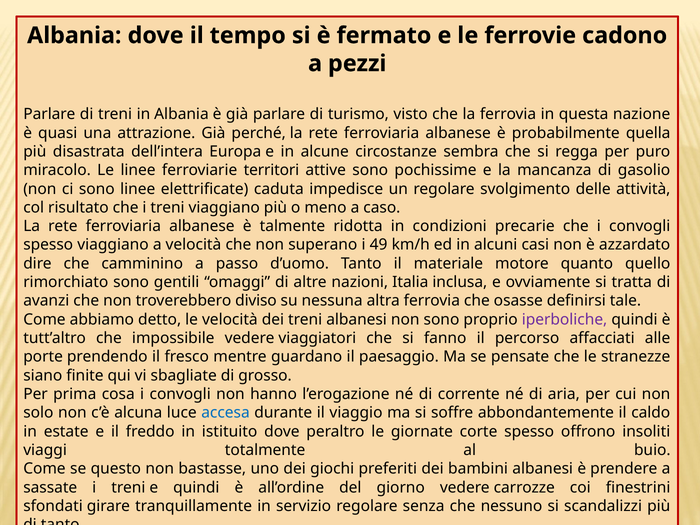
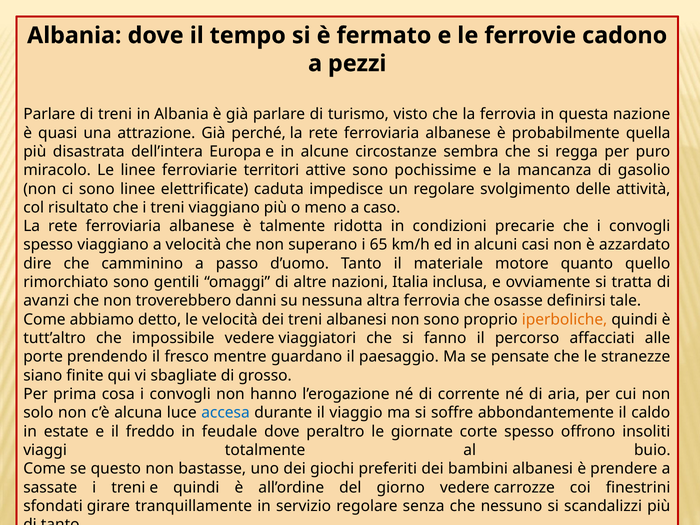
49: 49 -> 65
diviso: diviso -> danni
iperboliche colour: purple -> orange
istituito: istituito -> feudale
